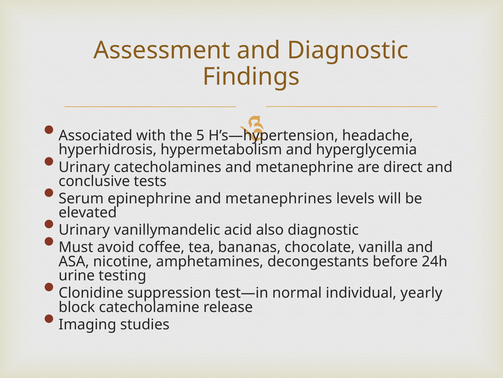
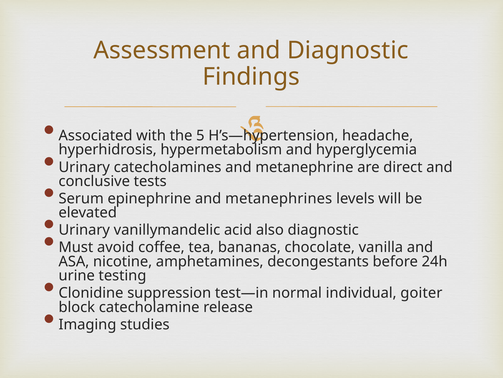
yearly: yearly -> goiter
